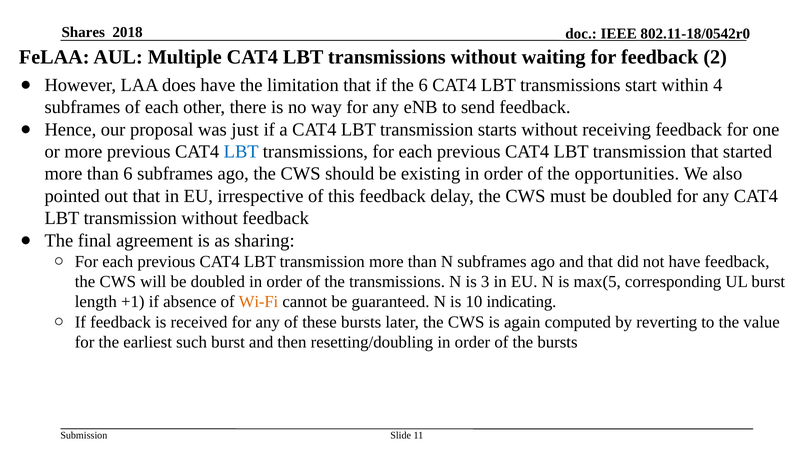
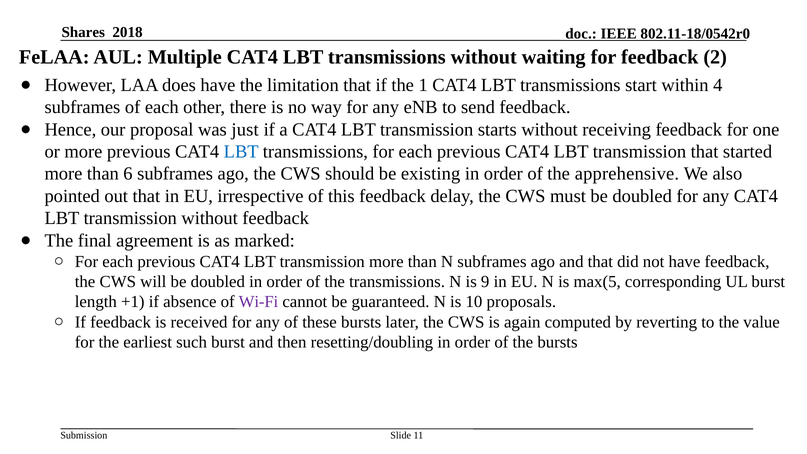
the 6: 6 -> 1
opportunities: opportunities -> apprehensive
sharing: sharing -> marked
3: 3 -> 9
Wi-Fi colour: orange -> purple
indicating: indicating -> proposals
